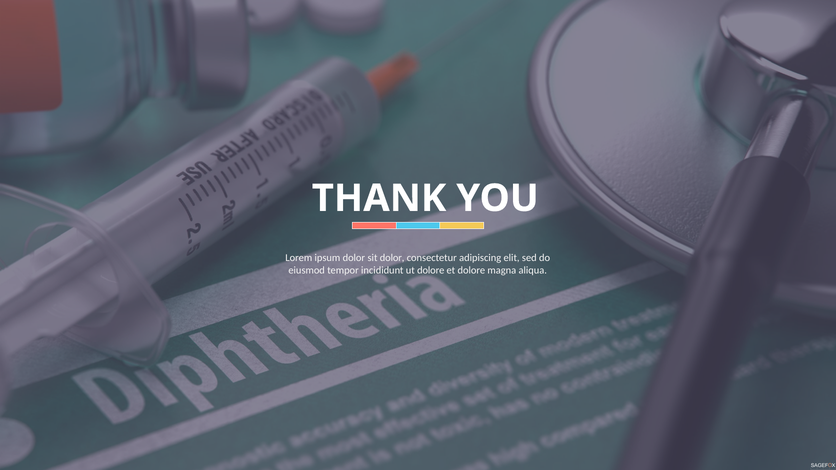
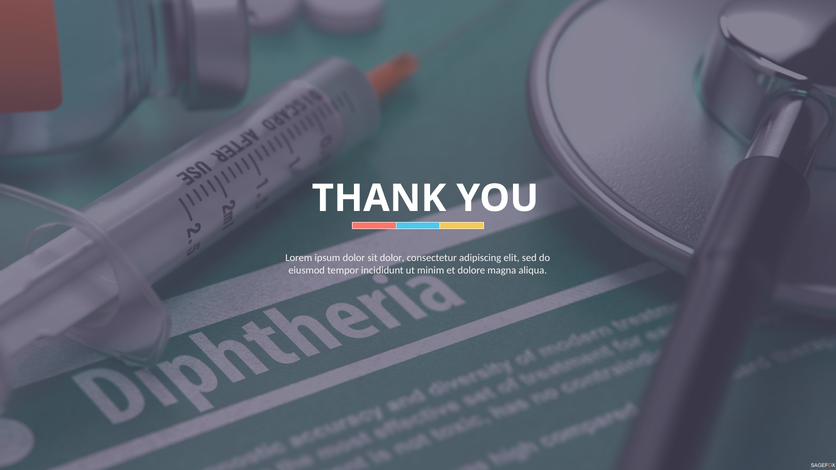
ut dolore: dolore -> minim
